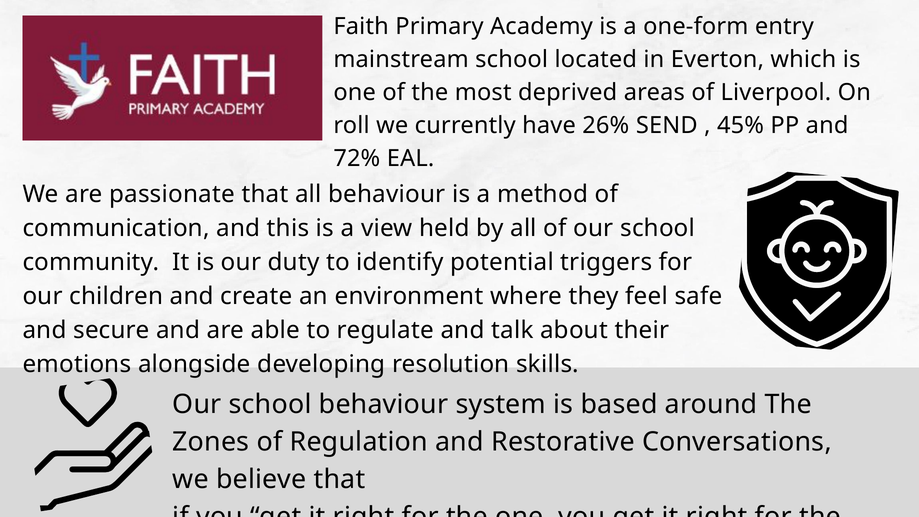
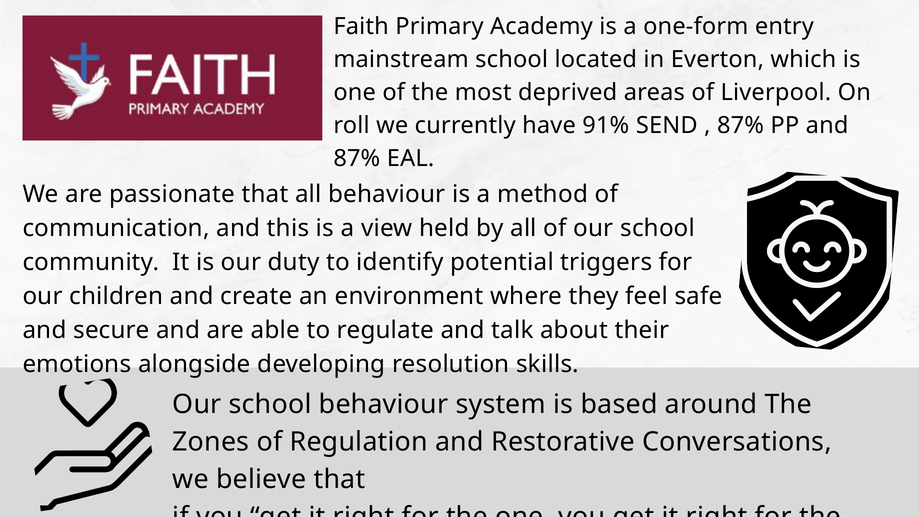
26%: 26% -> 91%
45% at (740, 125): 45% -> 87%
72% at (357, 158): 72% -> 87%
